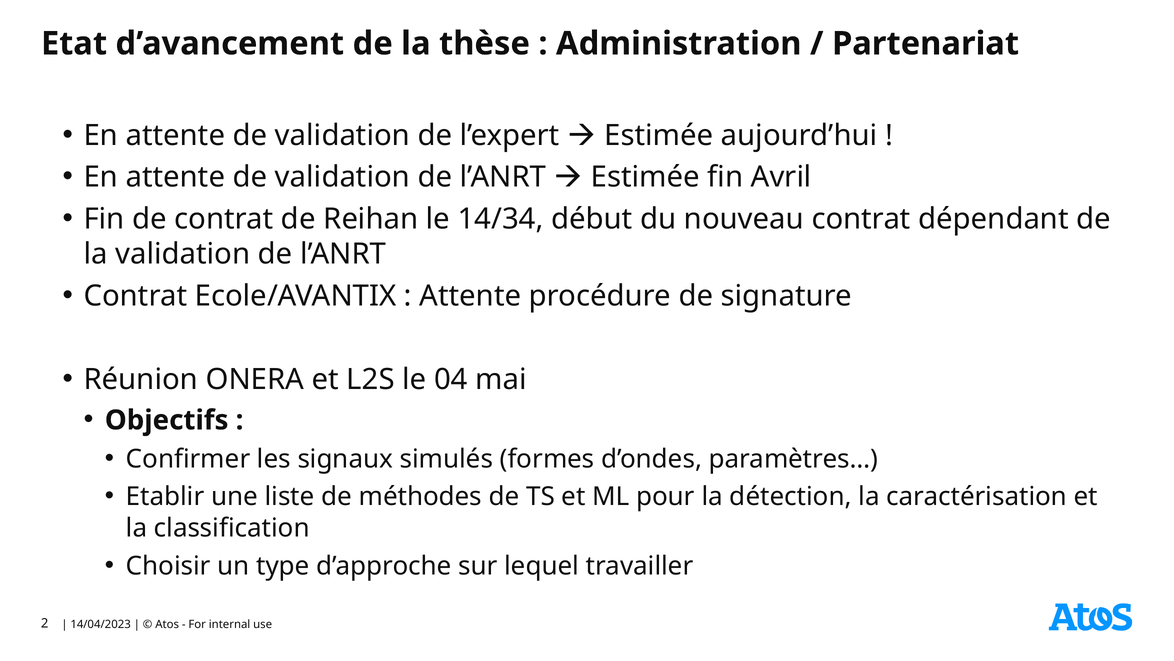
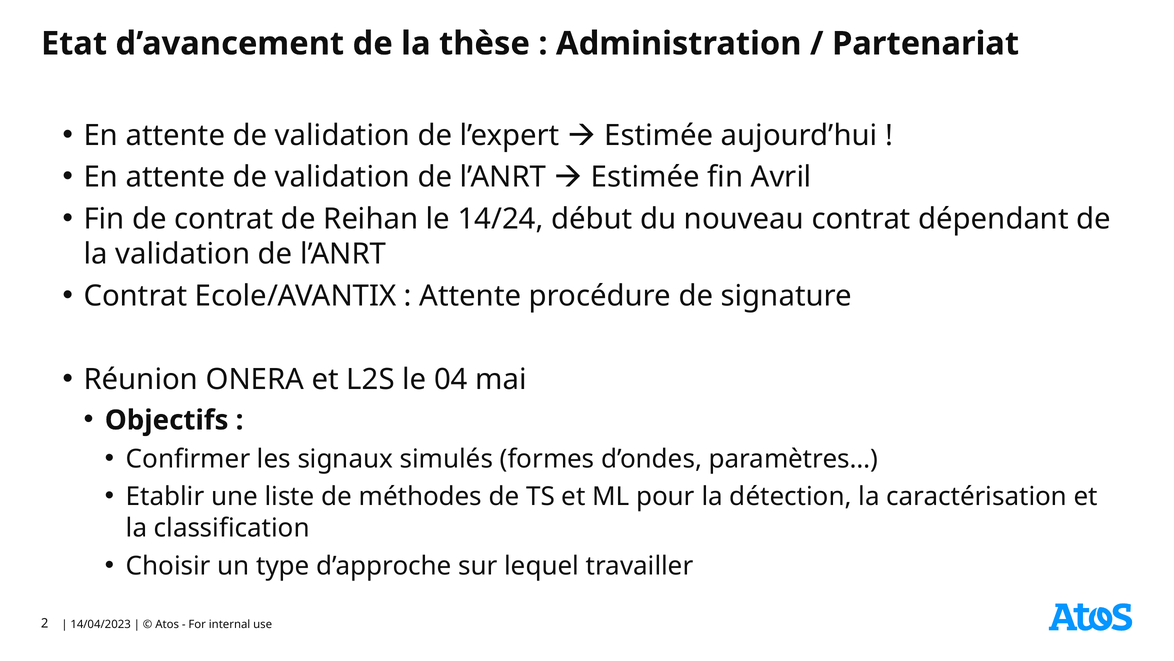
14/34: 14/34 -> 14/24
